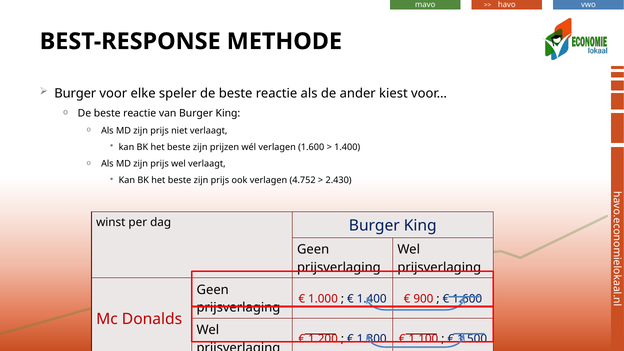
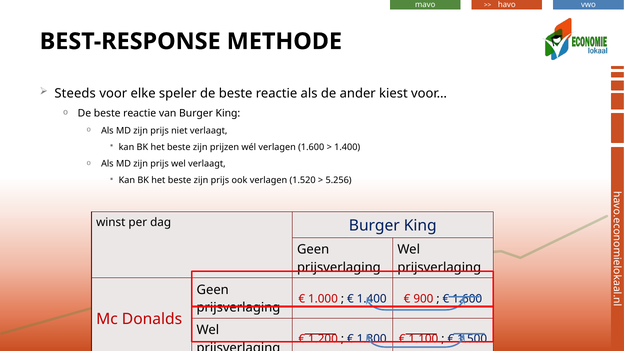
Burger at (75, 93): Burger -> Steeds
4.752: 4.752 -> 1.520
2.430: 2.430 -> 5.256
